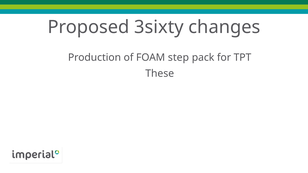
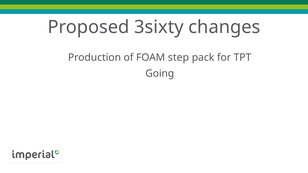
These: These -> Going
